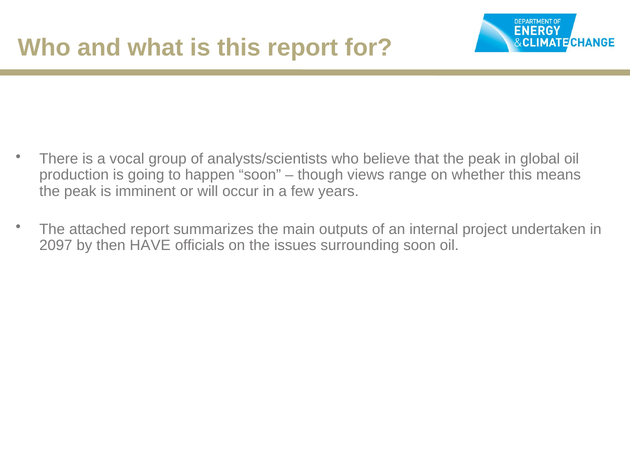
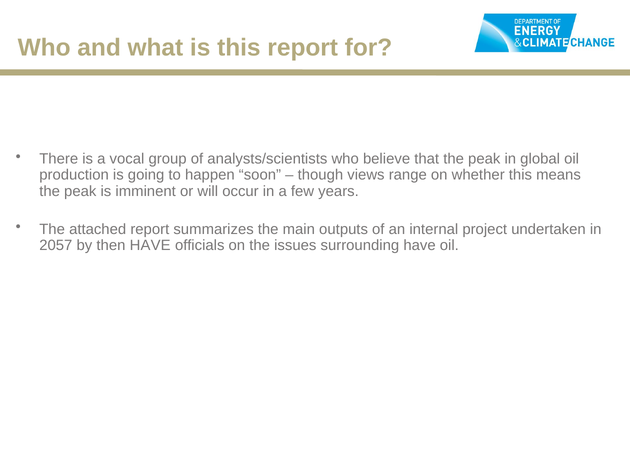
2097: 2097 -> 2057
surrounding soon: soon -> have
